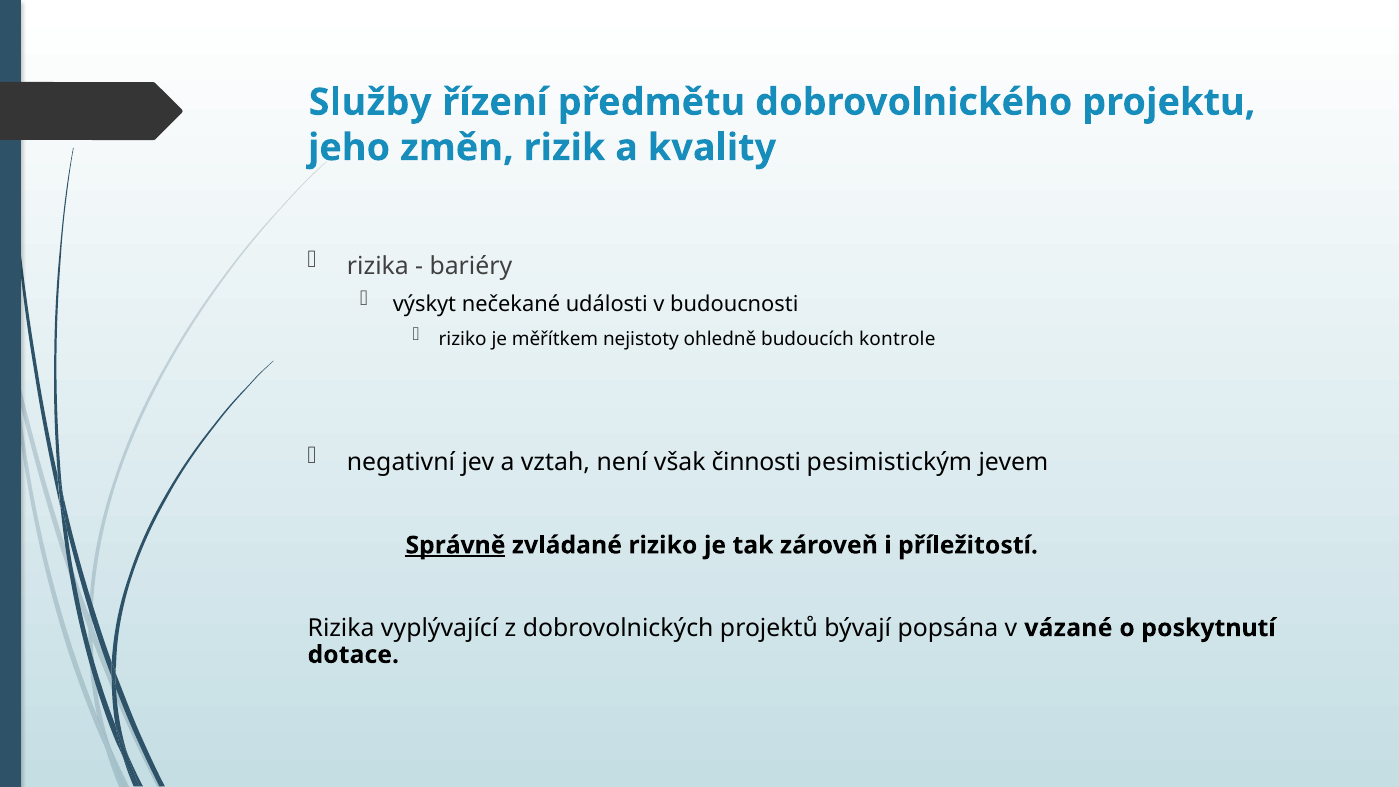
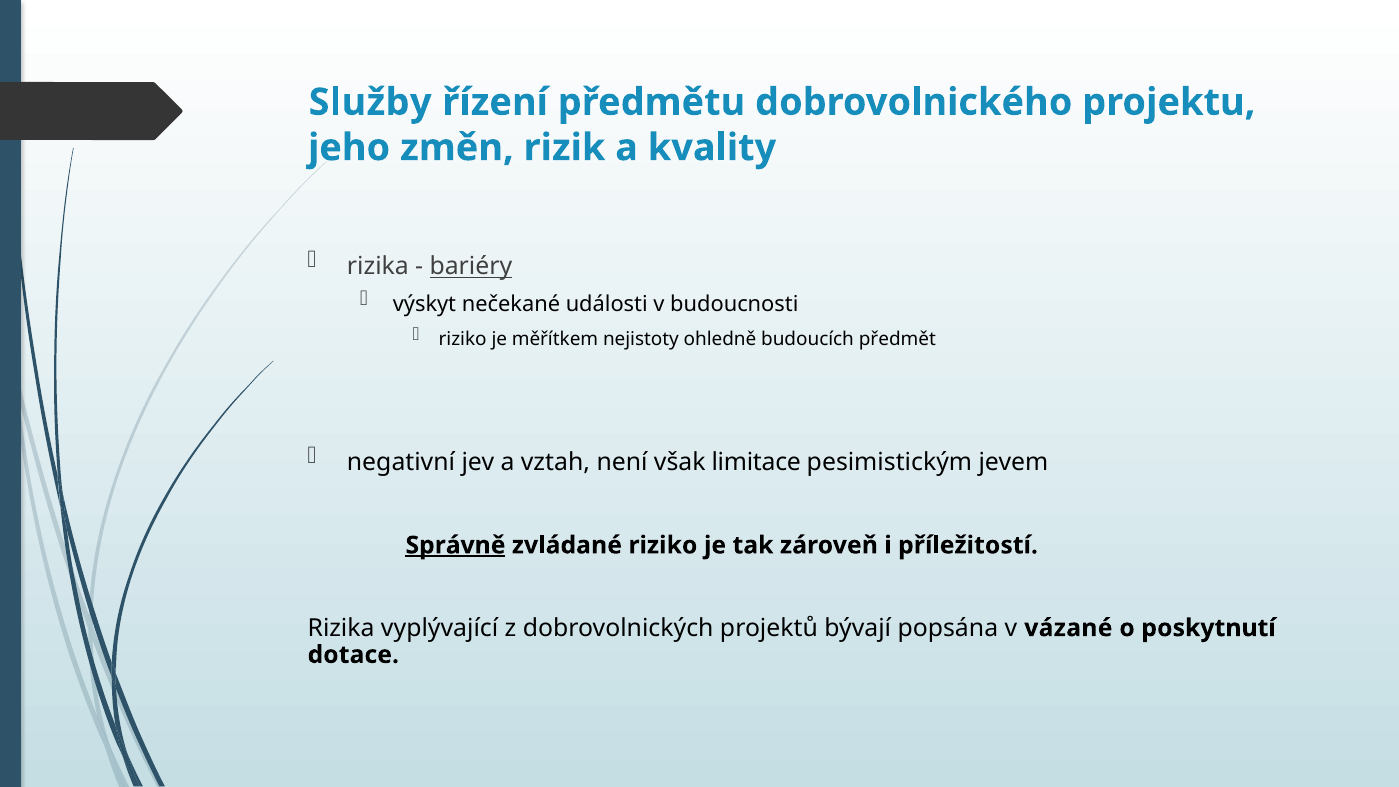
bariéry underline: none -> present
kontrole: kontrole -> předmět
činnosti: činnosti -> limitace
